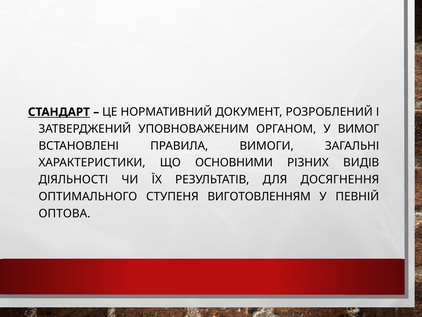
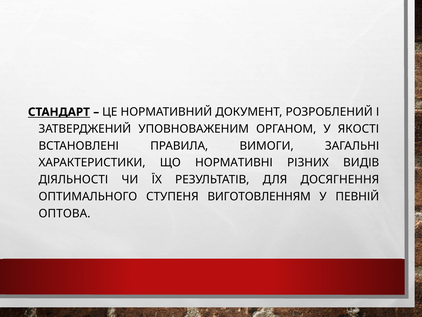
ВИМОГ: ВИМОГ -> ЯКОСТІ
ОСНОВНИМИ: ОСНОВНИМИ -> НОРМАТИВНІ
